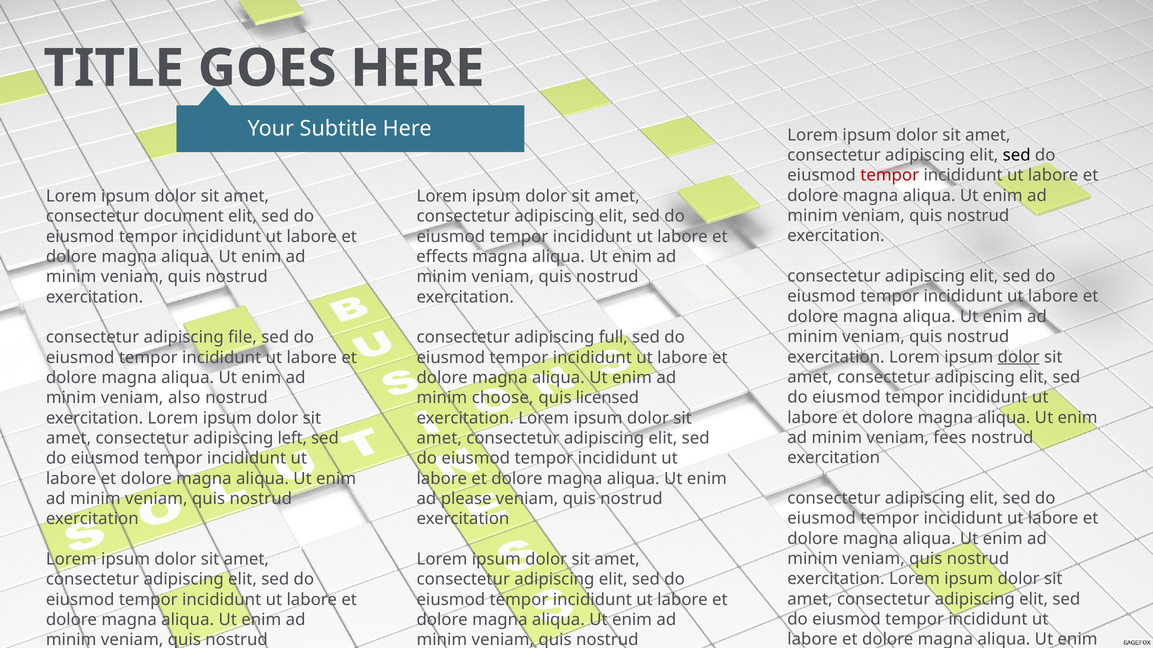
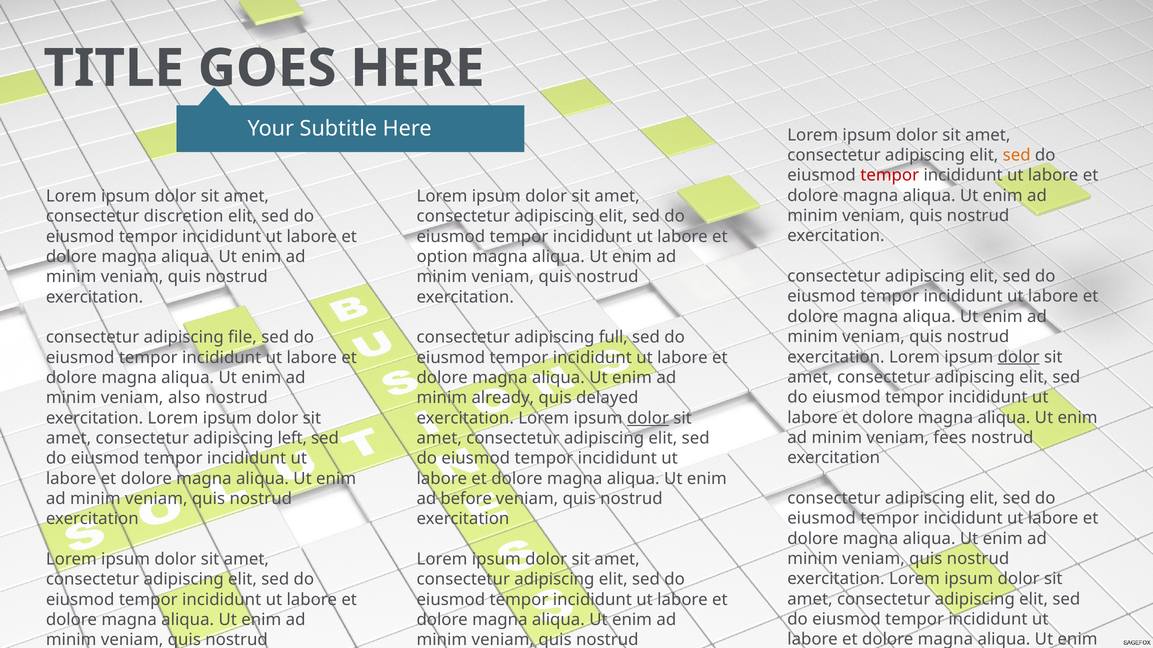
sed at (1017, 155) colour: black -> orange
document: document -> discretion
effects: effects -> option
choose: choose -> already
licensed: licensed -> delayed
dolor at (648, 418) underline: none -> present
please: please -> before
